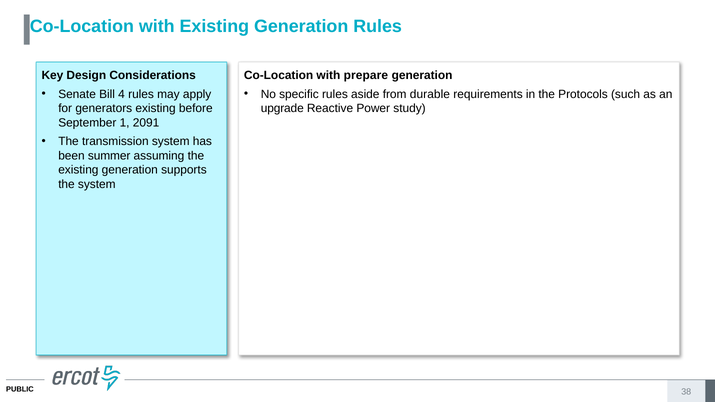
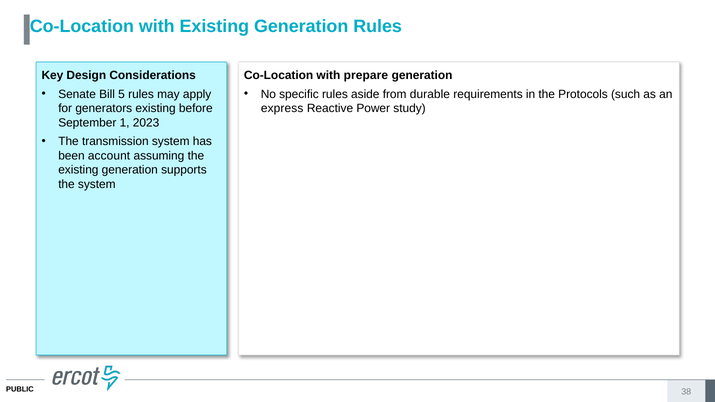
4: 4 -> 5
upgrade: upgrade -> express
2091: 2091 -> 2023
summer: summer -> account
